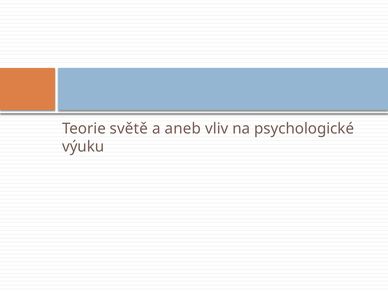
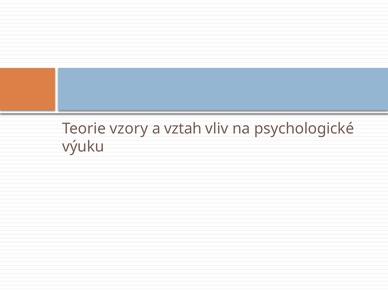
světě: světě -> vzory
aneb: aneb -> vztah
